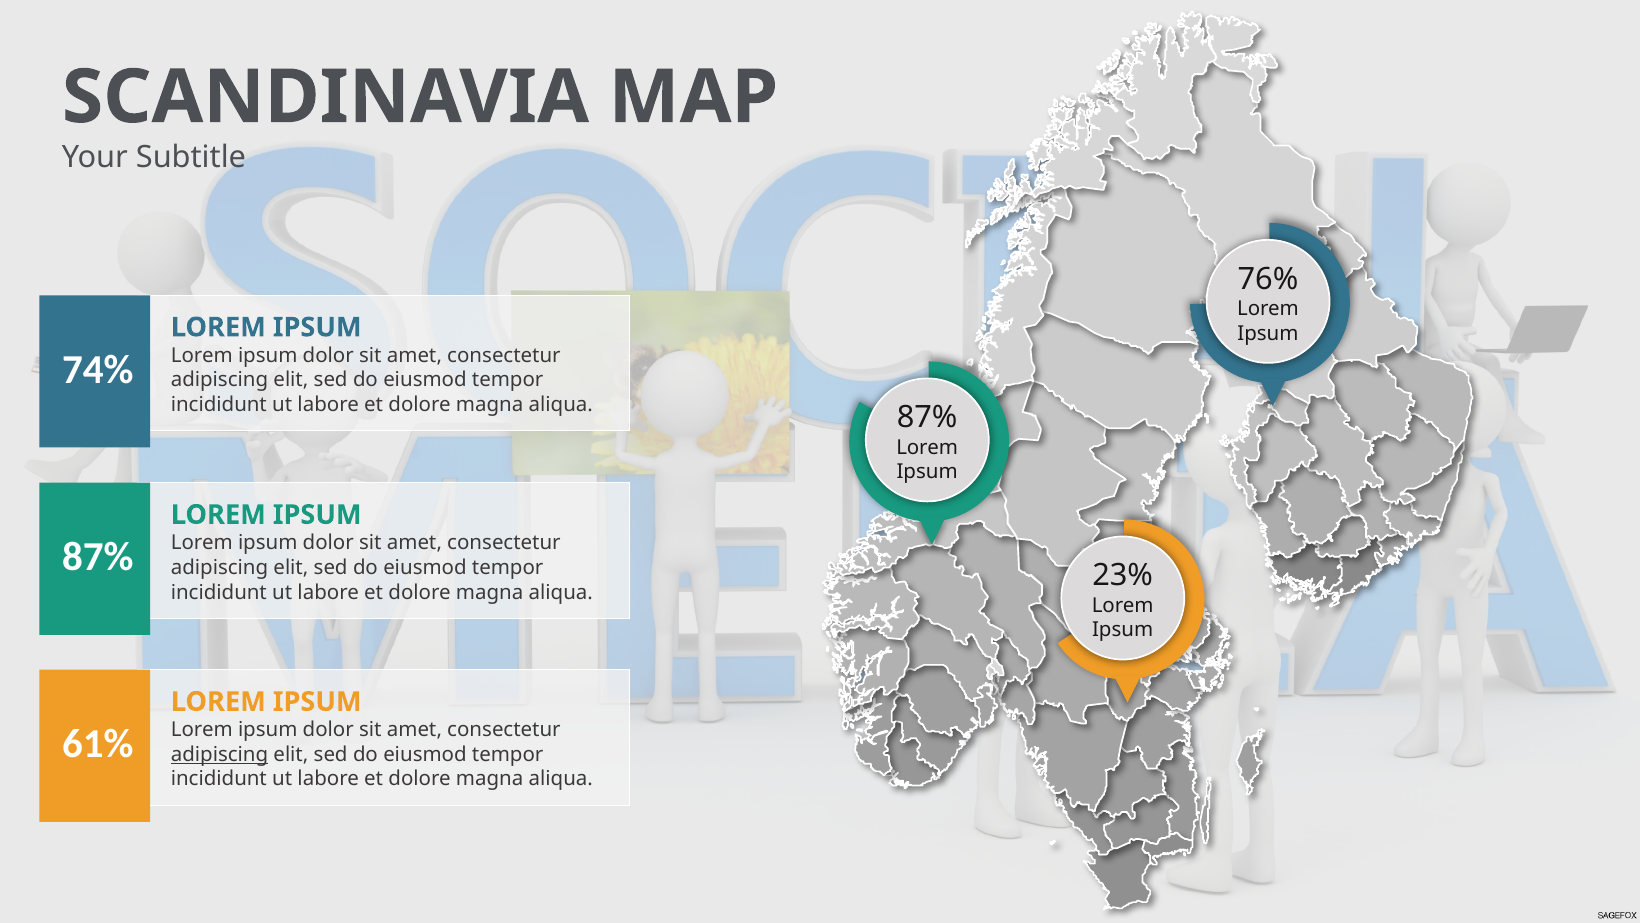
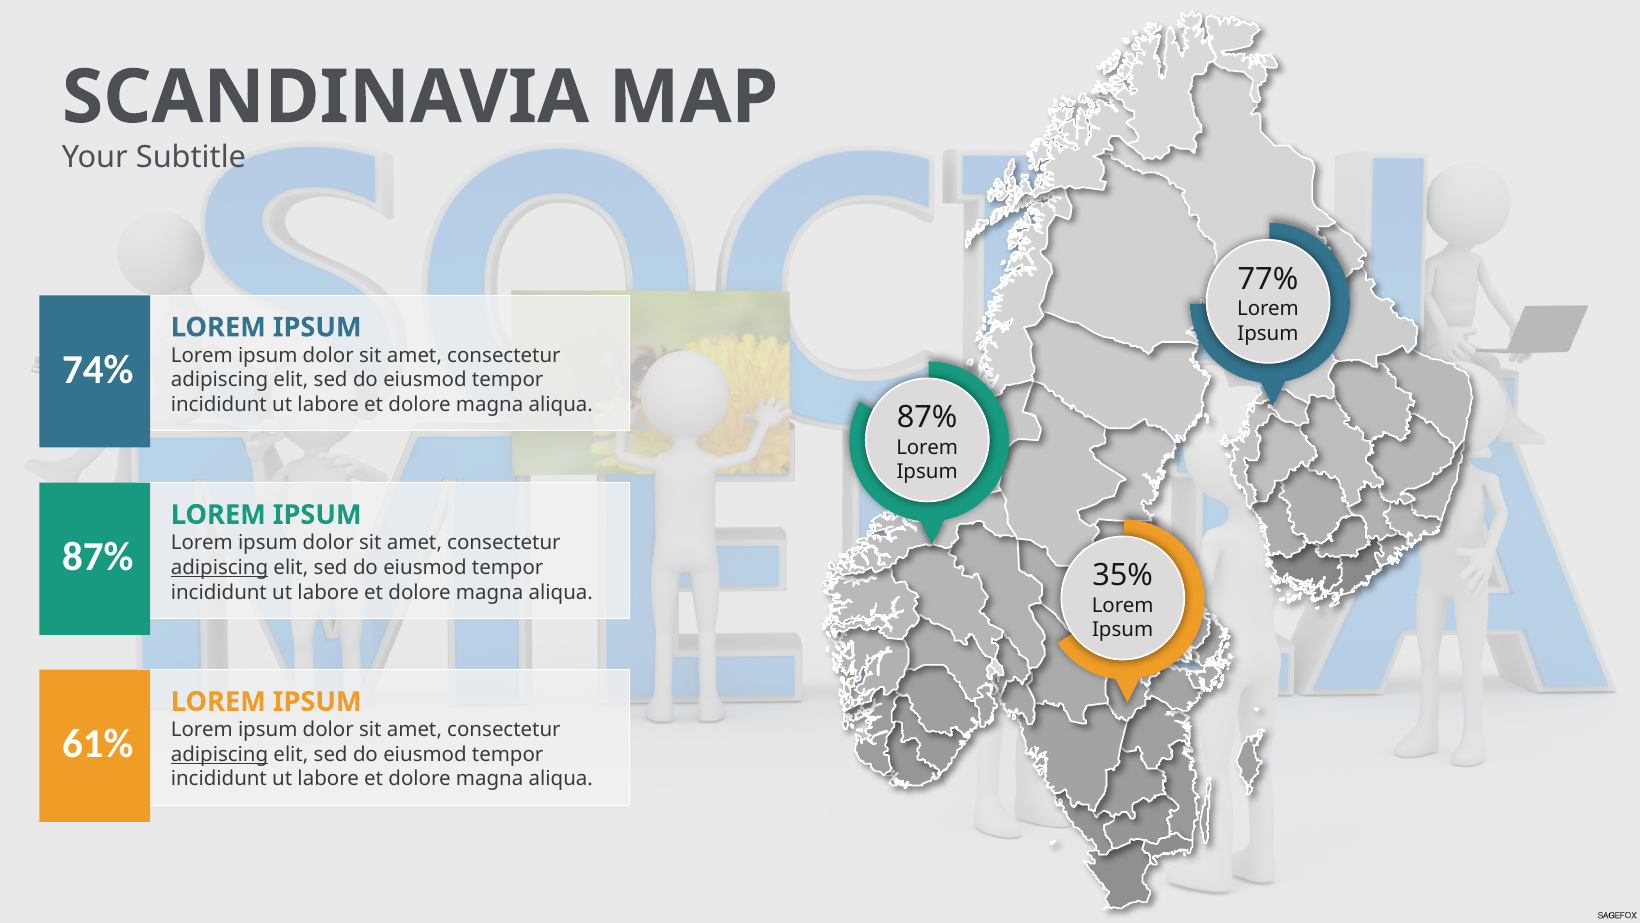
76%: 76% -> 77%
adipiscing at (220, 567) underline: none -> present
23%: 23% -> 35%
